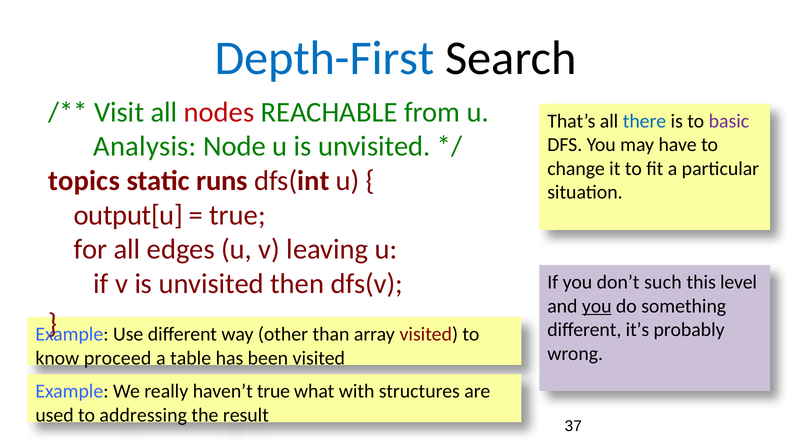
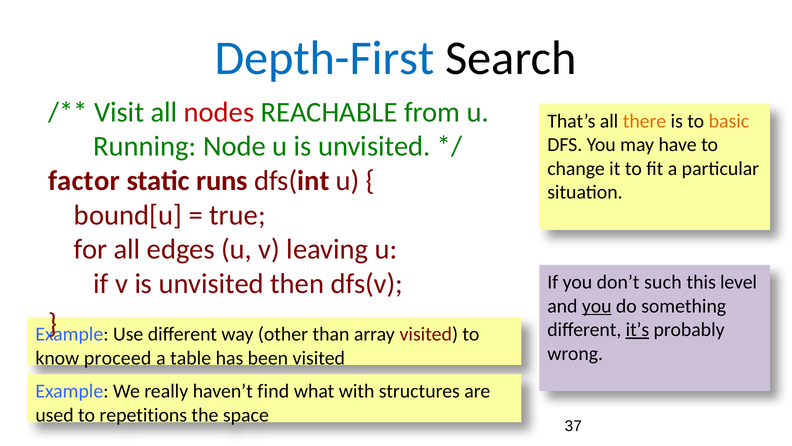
there colour: blue -> orange
basic colour: purple -> orange
Analysis: Analysis -> Running
topics: topics -> factor
output[u: output[u -> bound[u
it’s underline: none -> present
haven’t true: true -> find
addressing: addressing -> repetitions
result: result -> space
